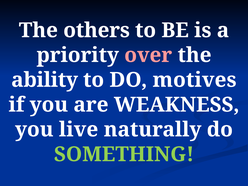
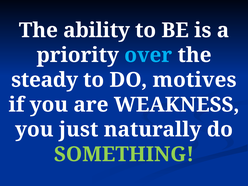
others: others -> ability
over colour: pink -> light blue
ability: ability -> steady
live: live -> just
